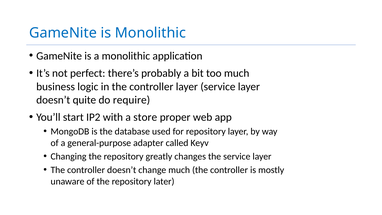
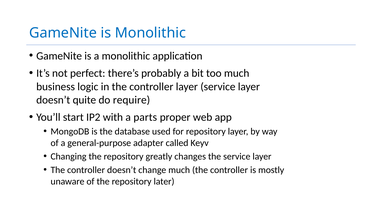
store: store -> parts
